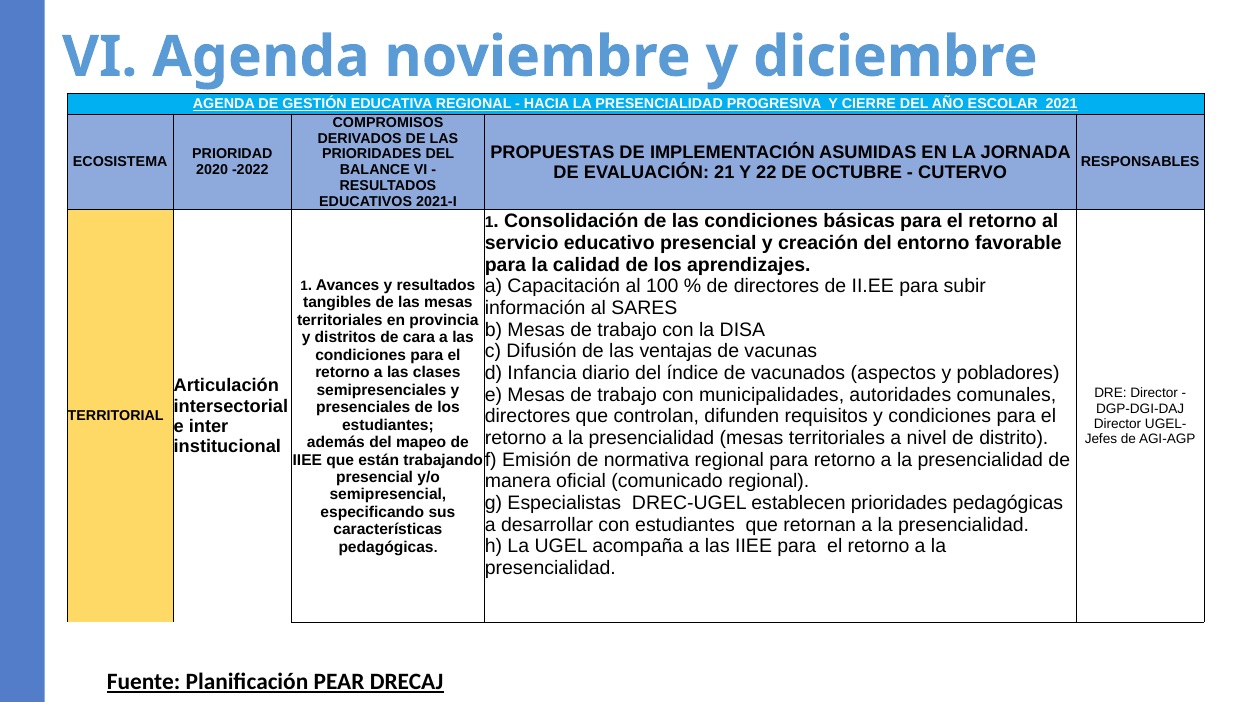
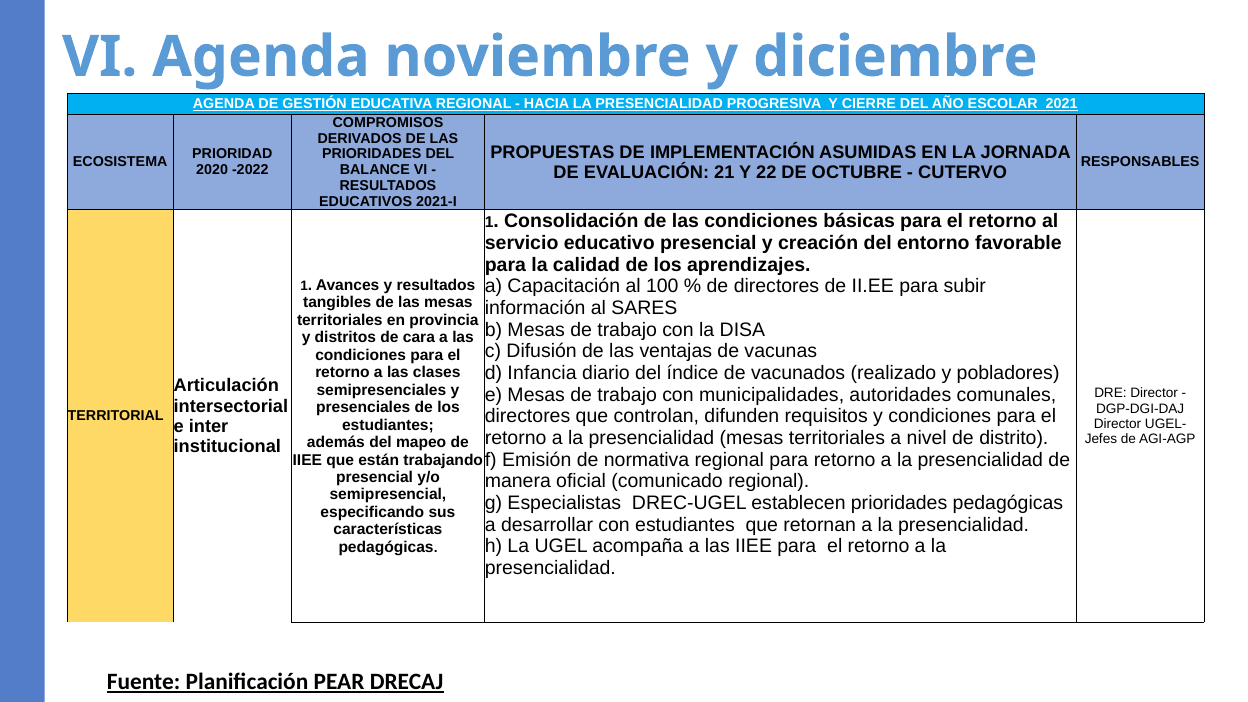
aspectos: aspectos -> realizado
